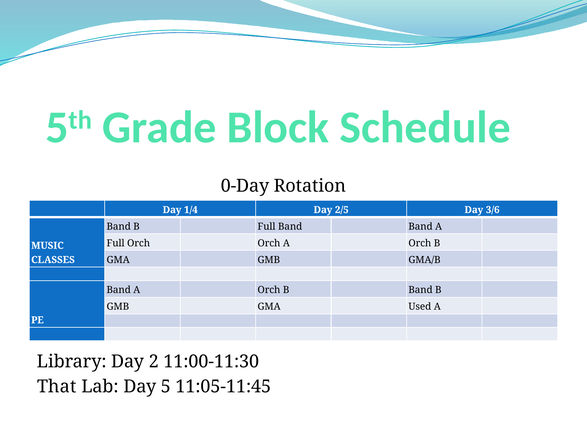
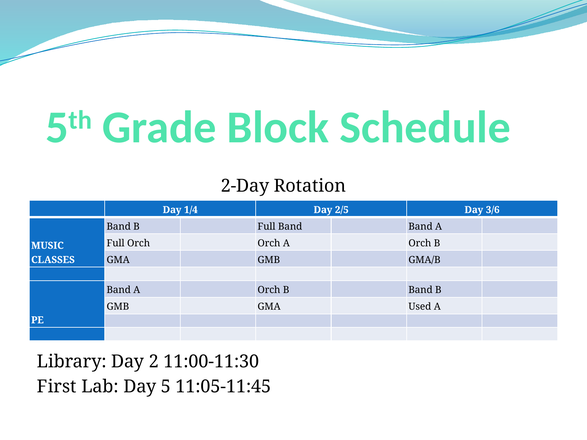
0-Day: 0-Day -> 2-Day
That: That -> First
